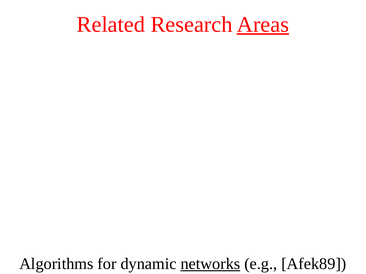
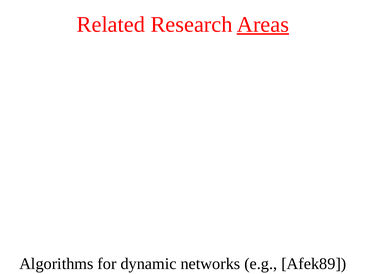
networks at (210, 264) underline: present -> none
